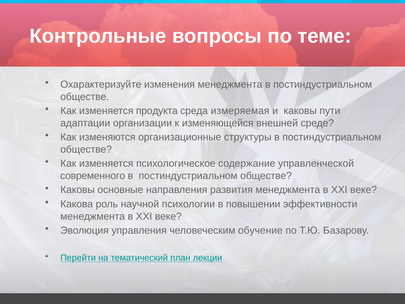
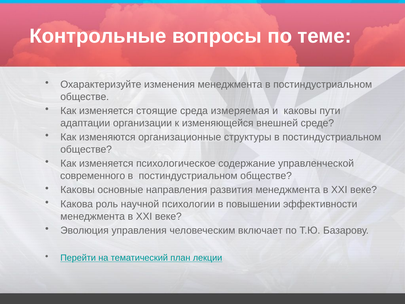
продукта: продукта -> стоящие
обучение: обучение -> включает
